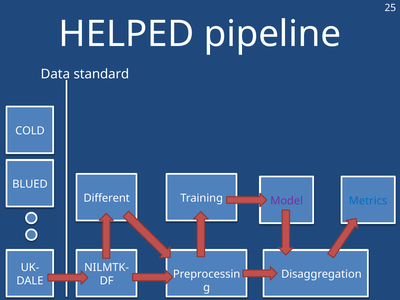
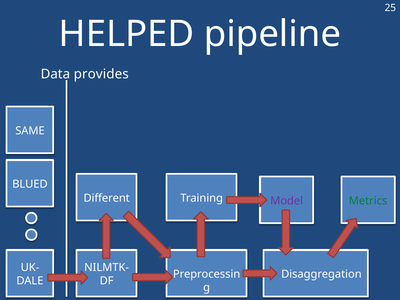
standard: standard -> provides
COLD: COLD -> SAME
Metrics colour: blue -> green
